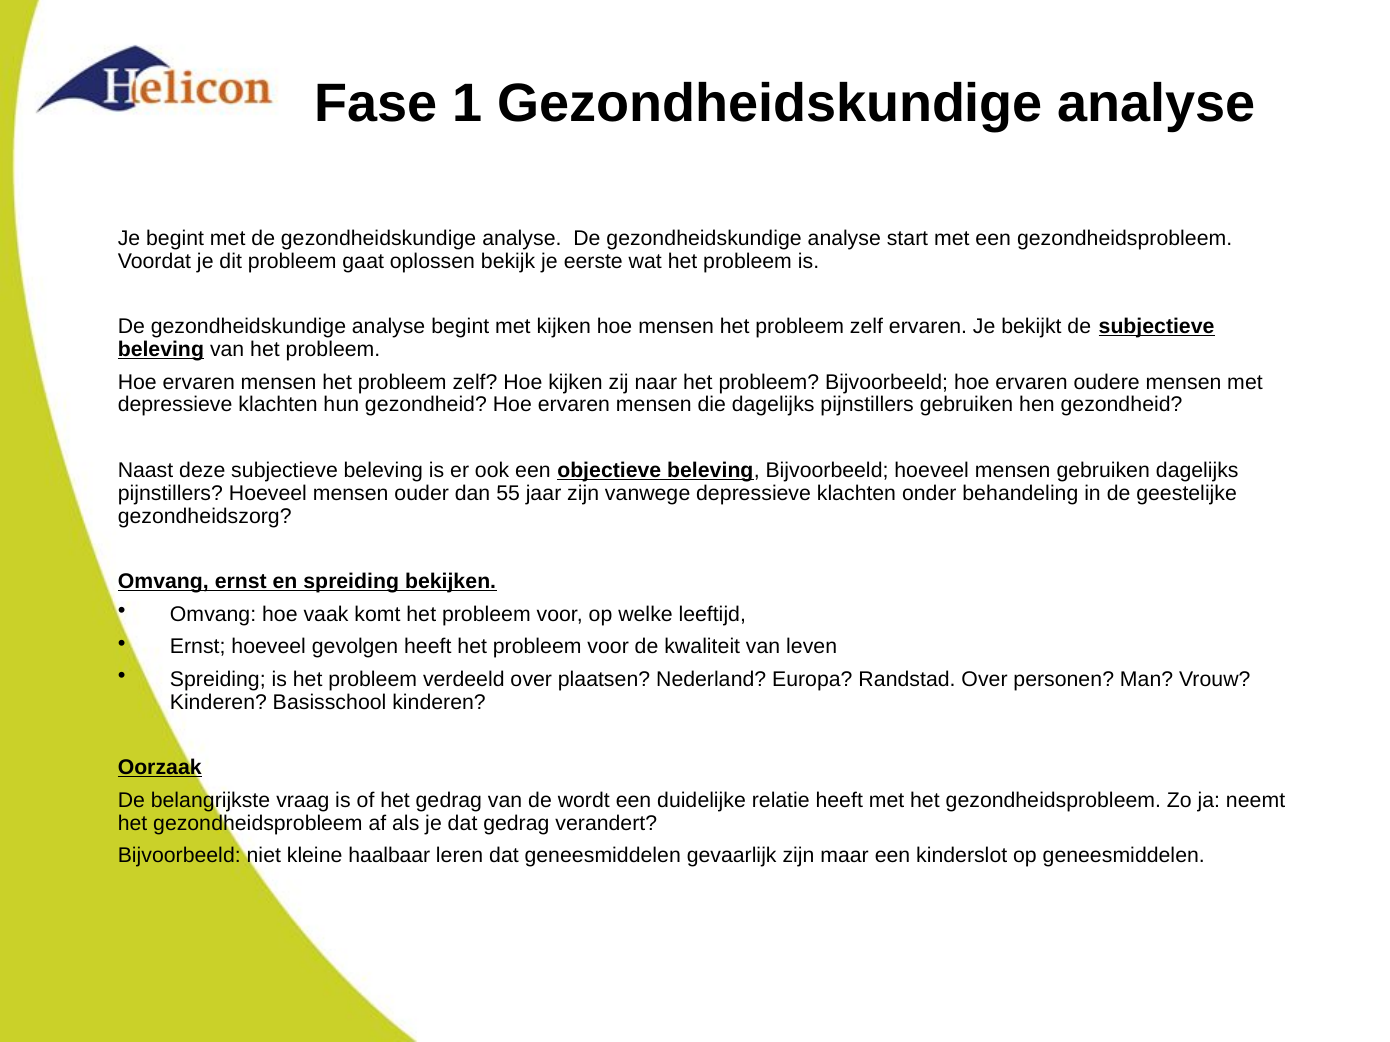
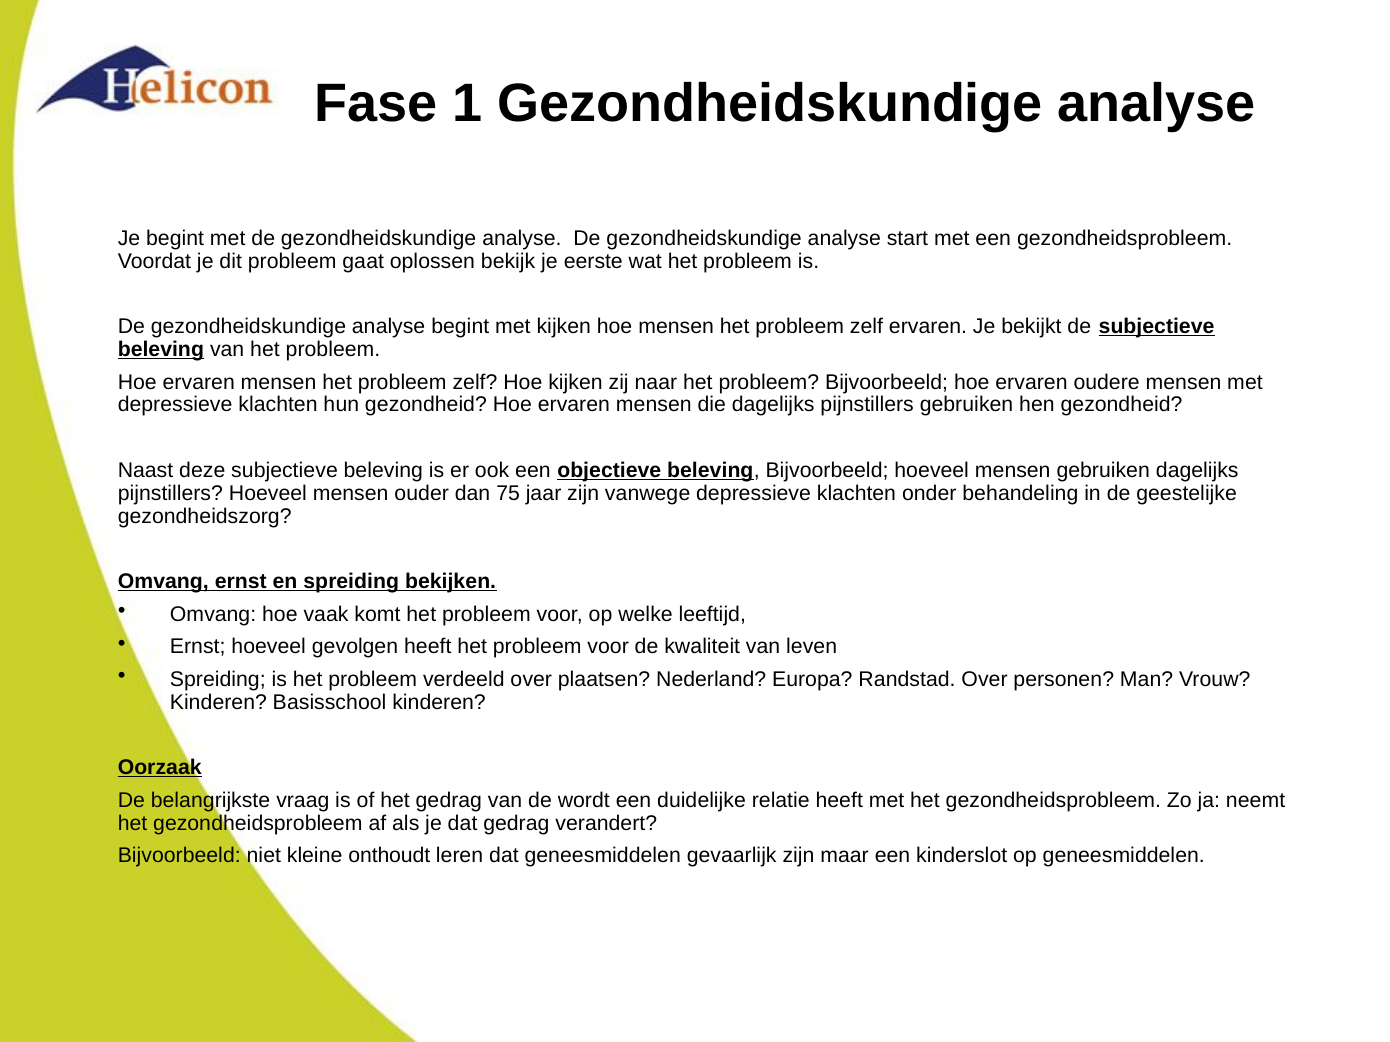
55: 55 -> 75
haalbaar: haalbaar -> onthoudt
